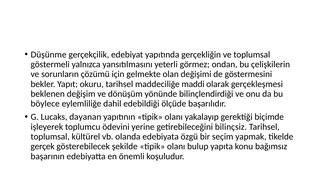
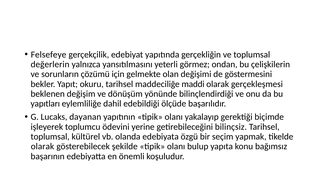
Düşünme: Düşünme -> Felsefeye
göstermeli: göstermeli -> değerlerin
böylece: böylece -> yapıtları
gerçek at (43, 146): gerçek -> olarak
